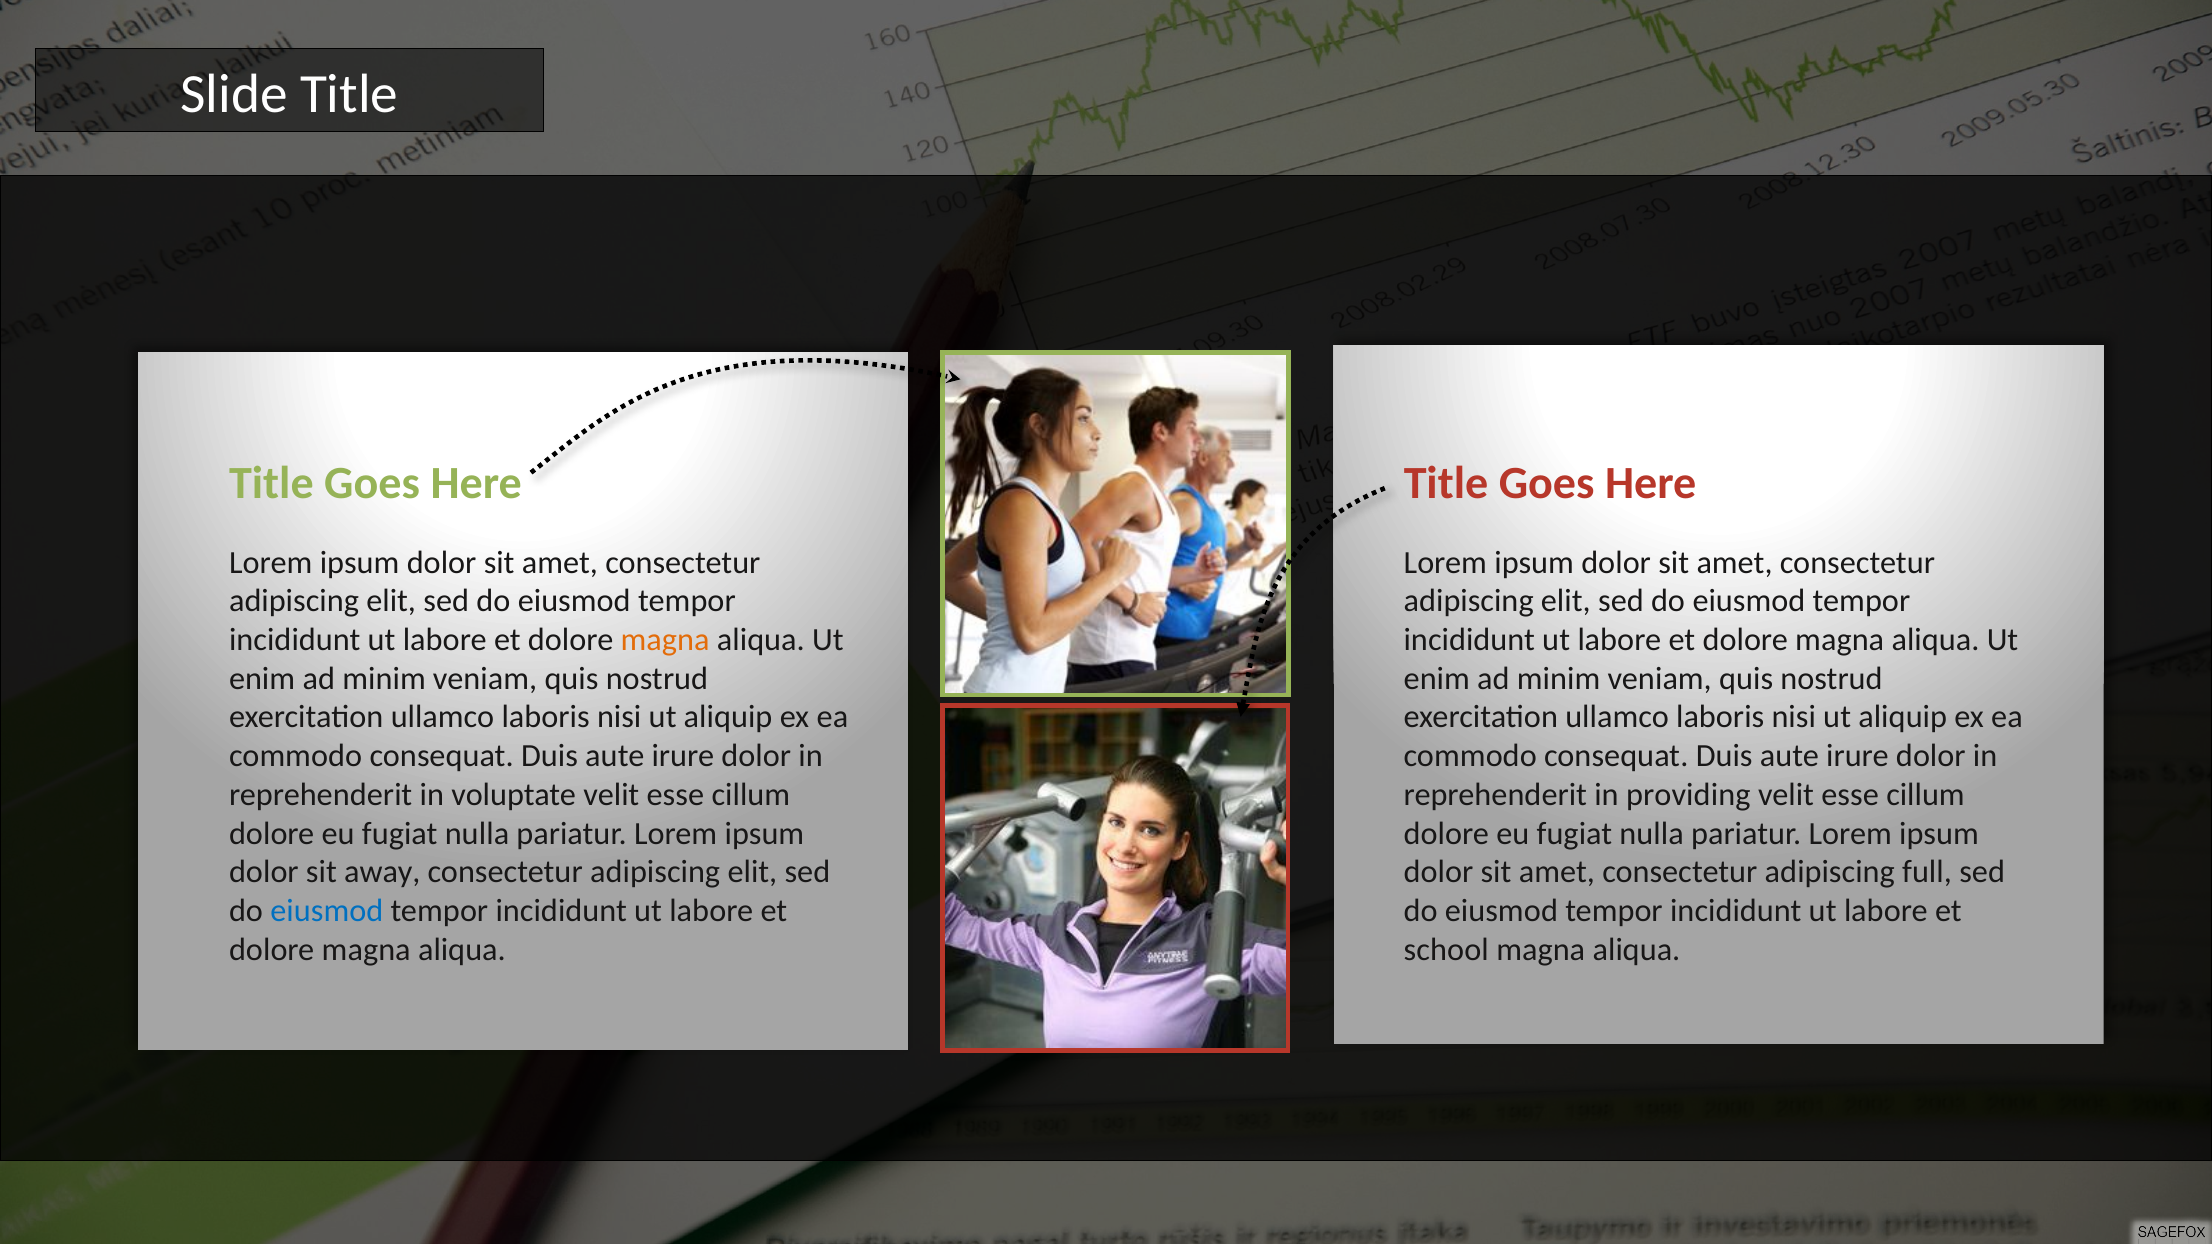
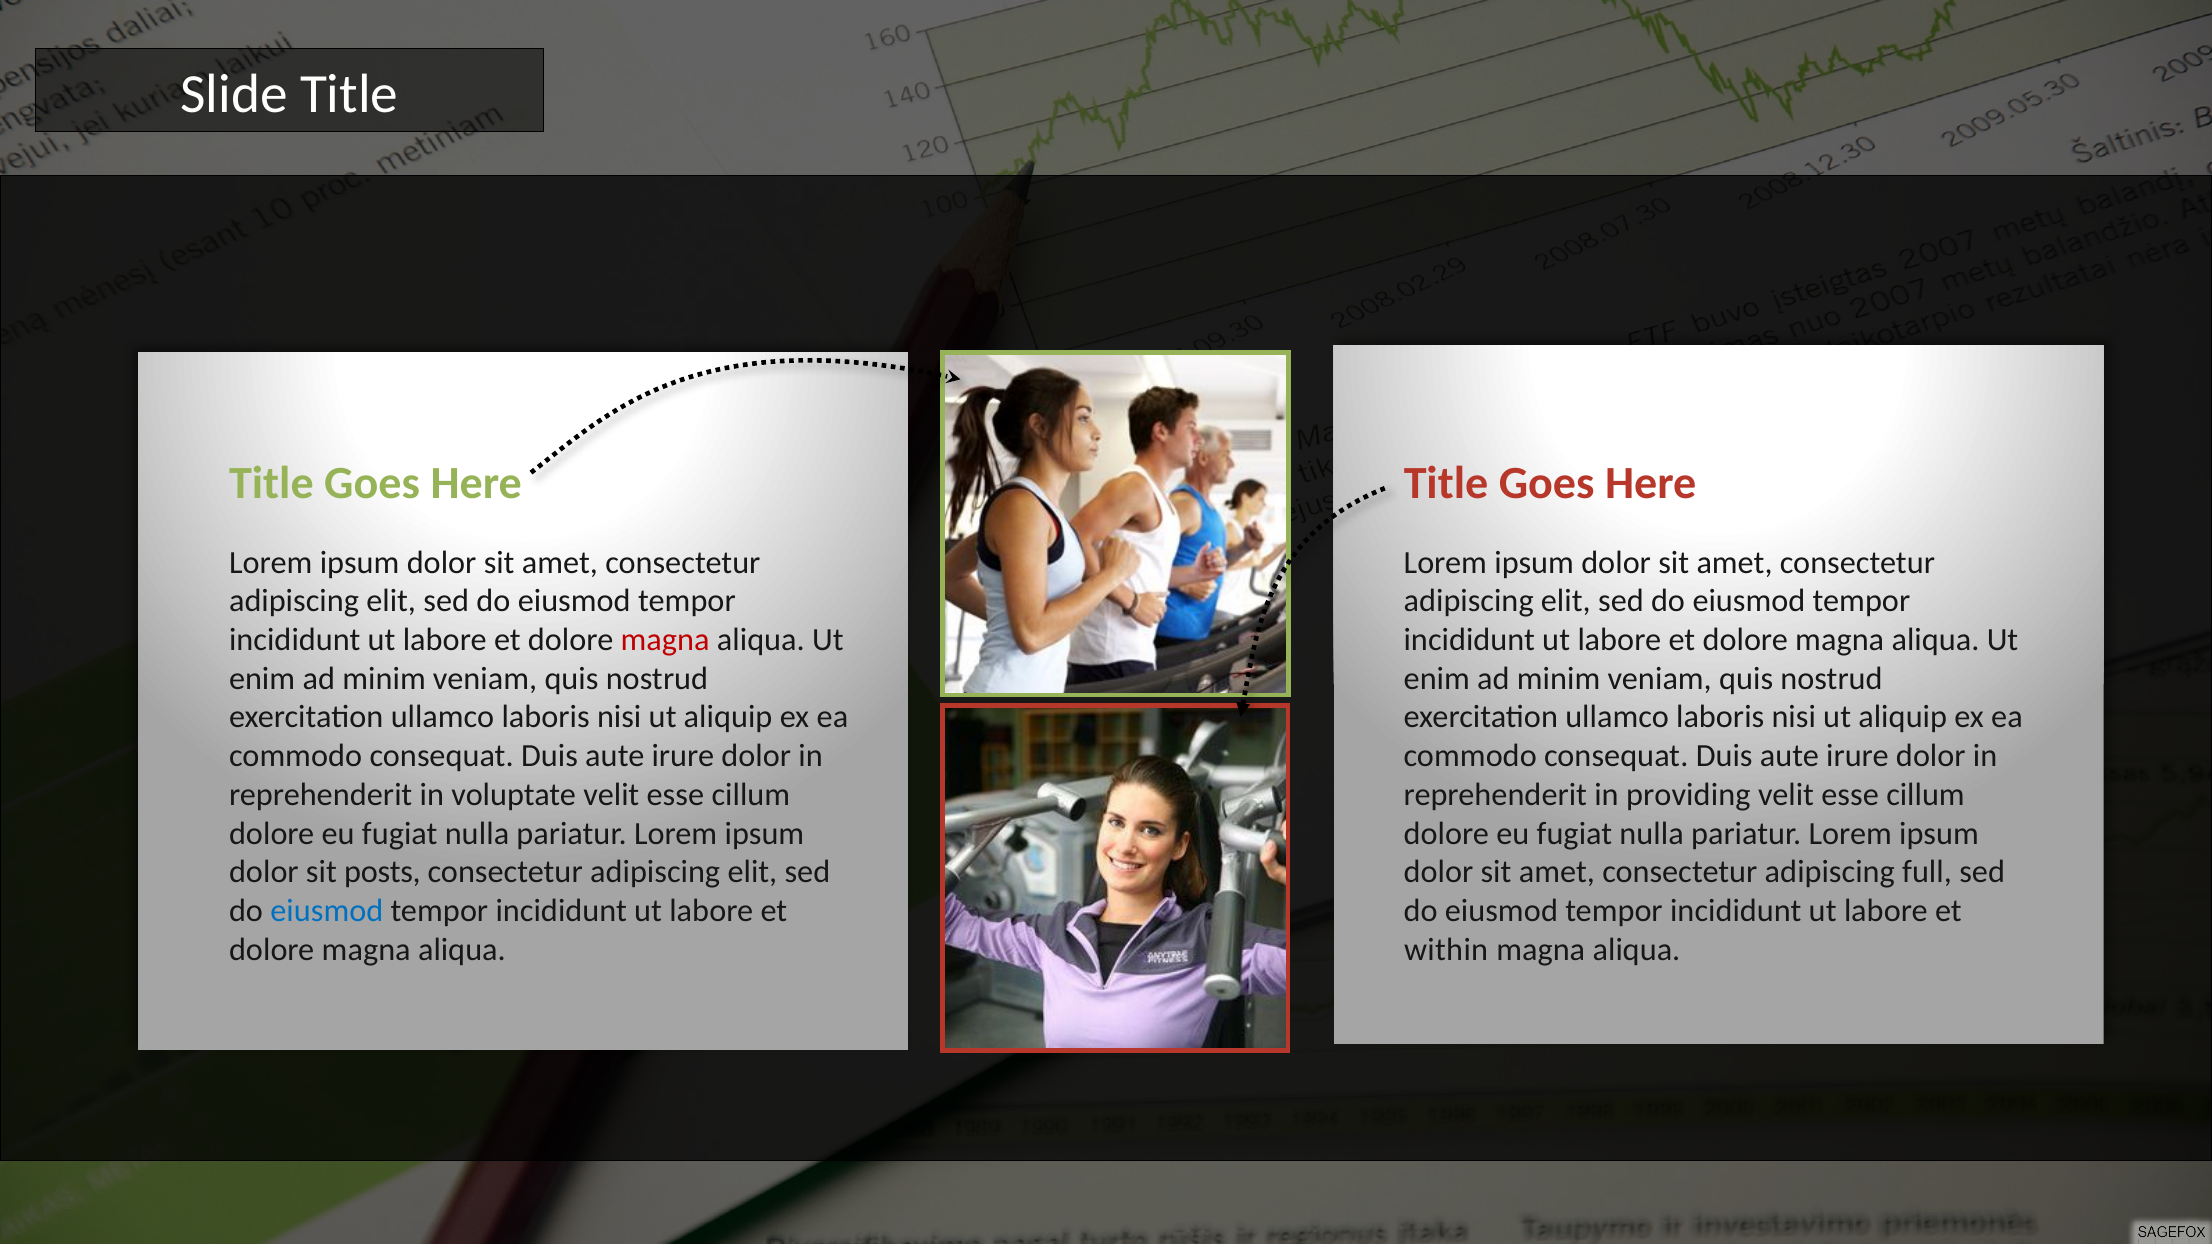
magna at (665, 640) colour: orange -> red
away: away -> posts
school: school -> within
